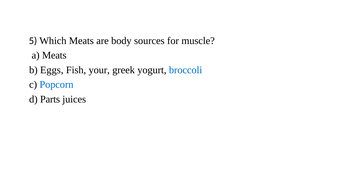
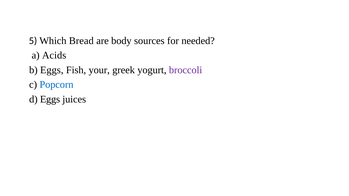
Which Meats: Meats -> Bread
muscle: muscle -> needed
a Meats: Meats -> Acids
broccoli colour: blue -> purple
d Parts: Parts -> Eggs
